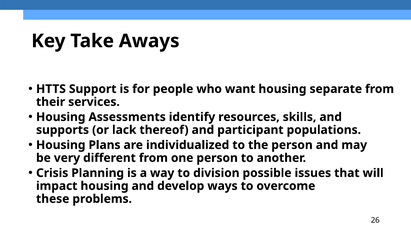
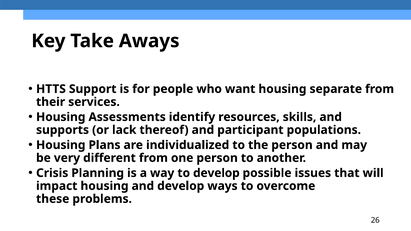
to division: division -> develop
